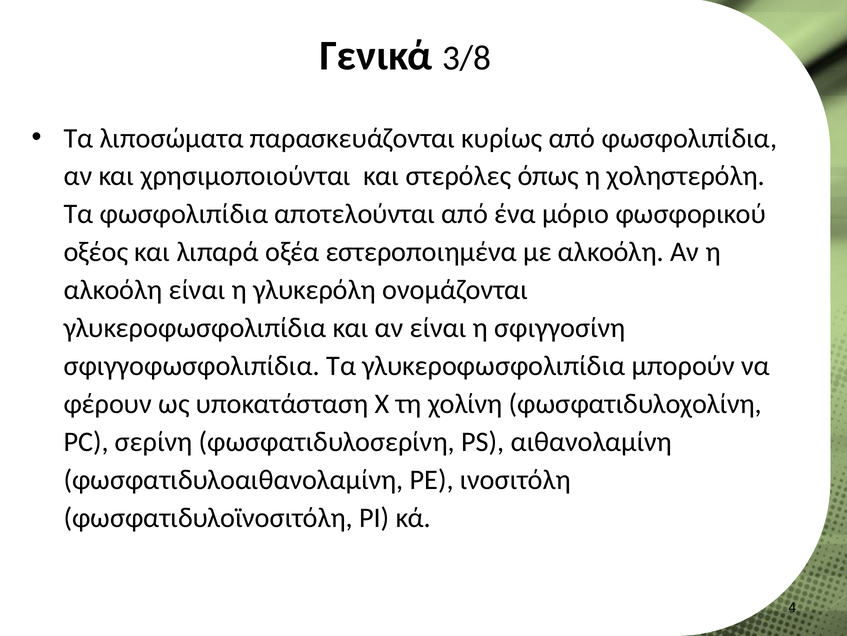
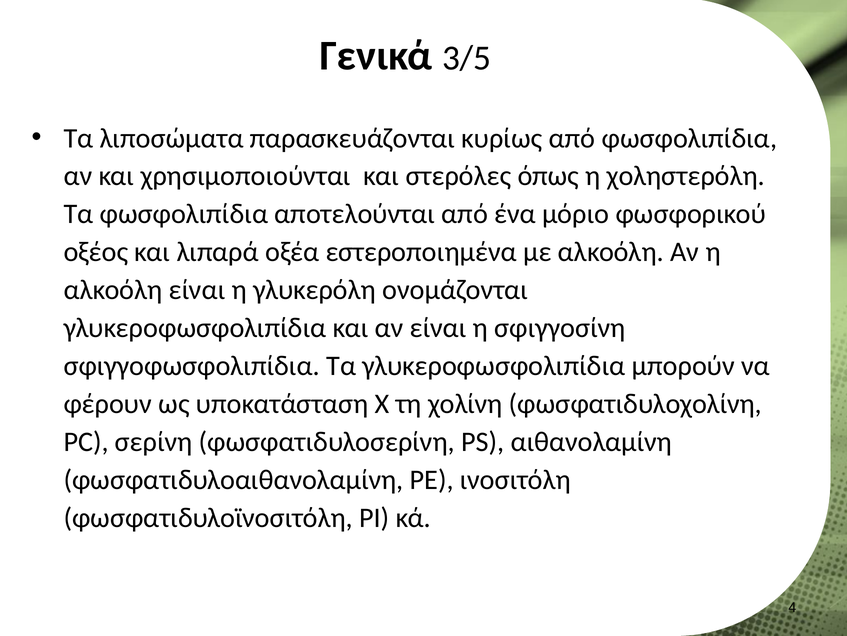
3/8: 3/8 -> 3/5
